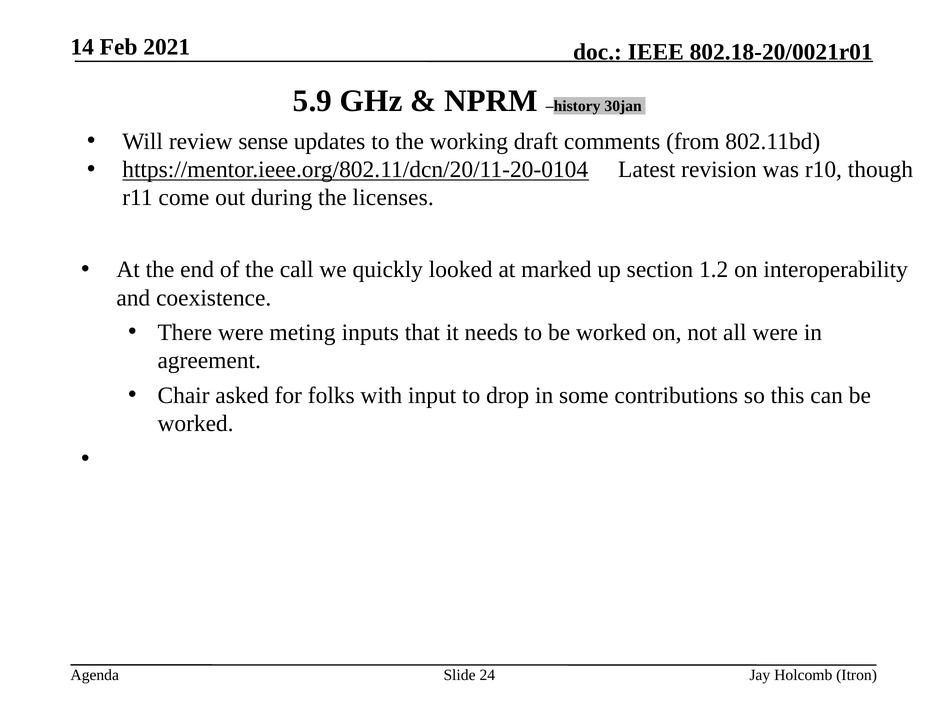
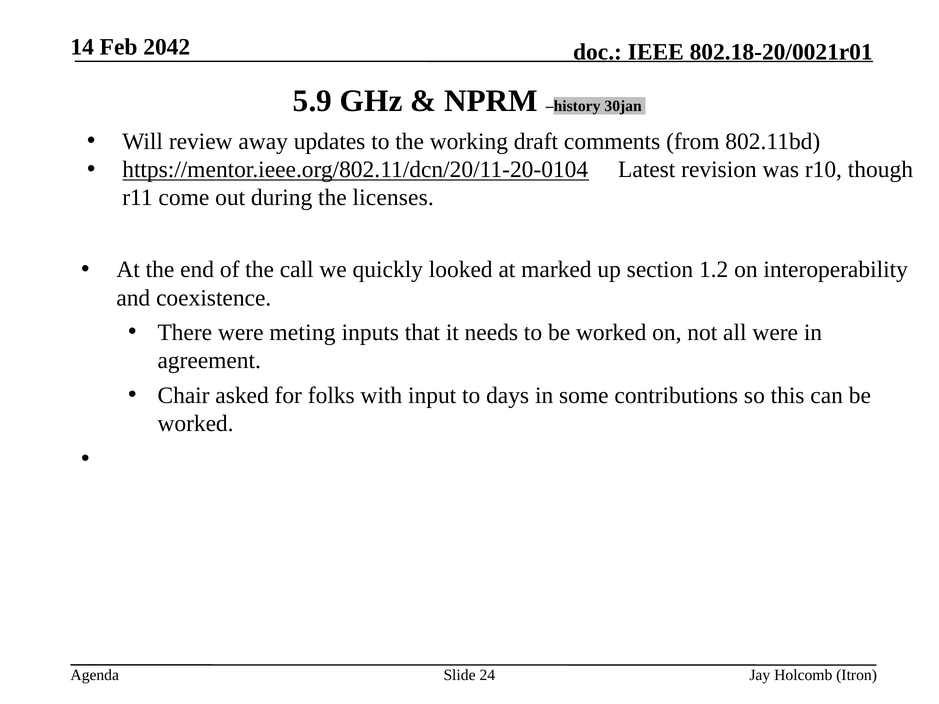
2021: 2021 -> 2042
sense: sense -> away
drop: drop -> days
